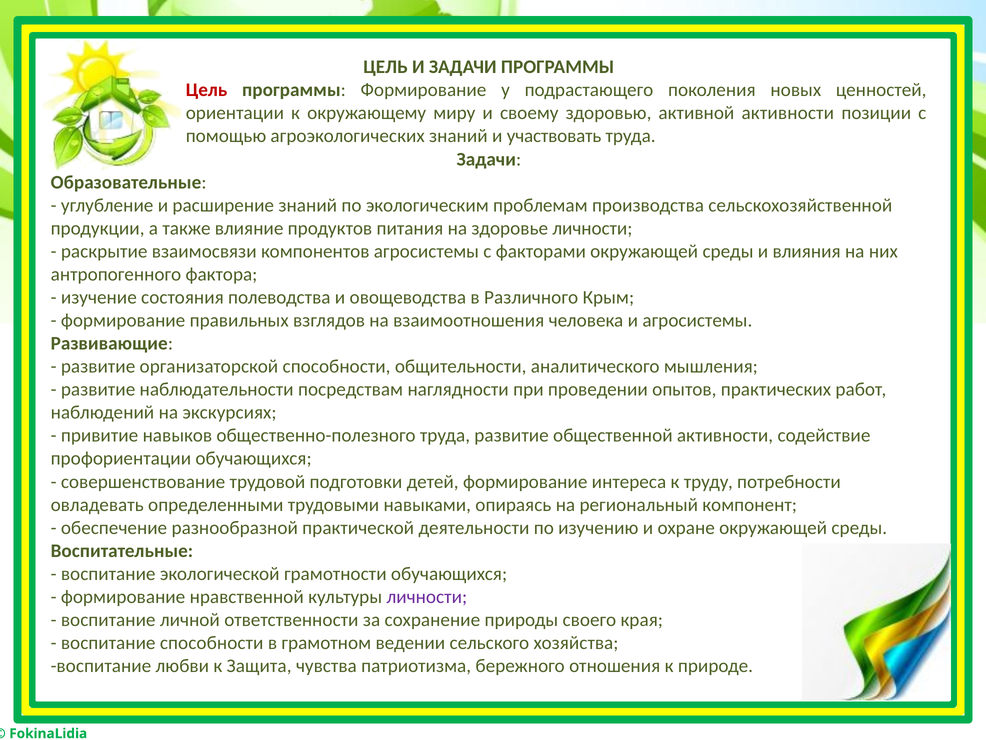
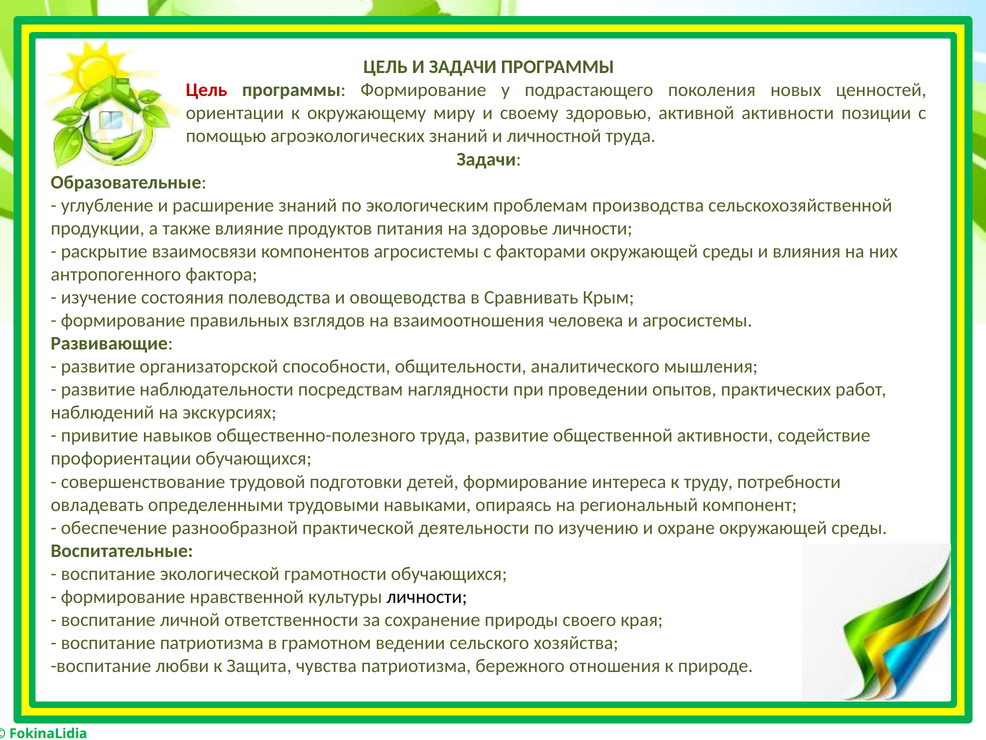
участвовать: участвовать -> личностной
Различного: Различного -> Сравнивать
личности at (427, 596) colour: purple -> black
воспитание способности: способности -> патриотизма
